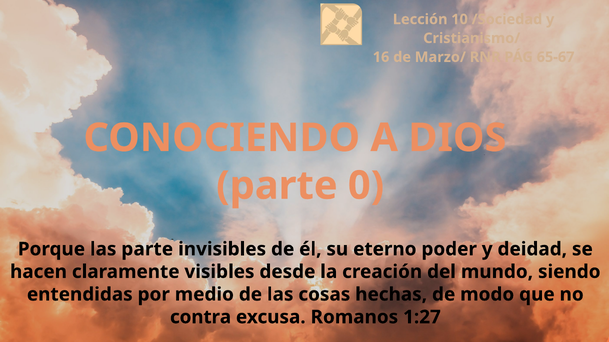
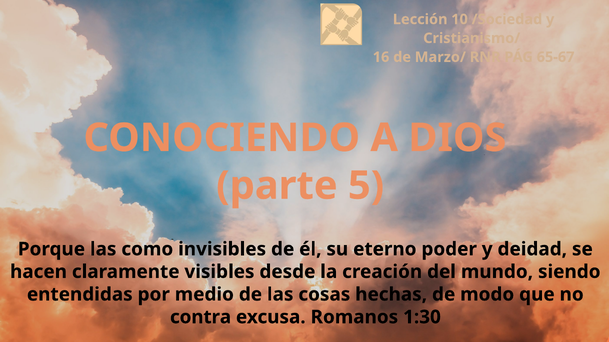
0: 0 -> 5
las parte: parte -> como
1:27: 1:27 -> 1:30
